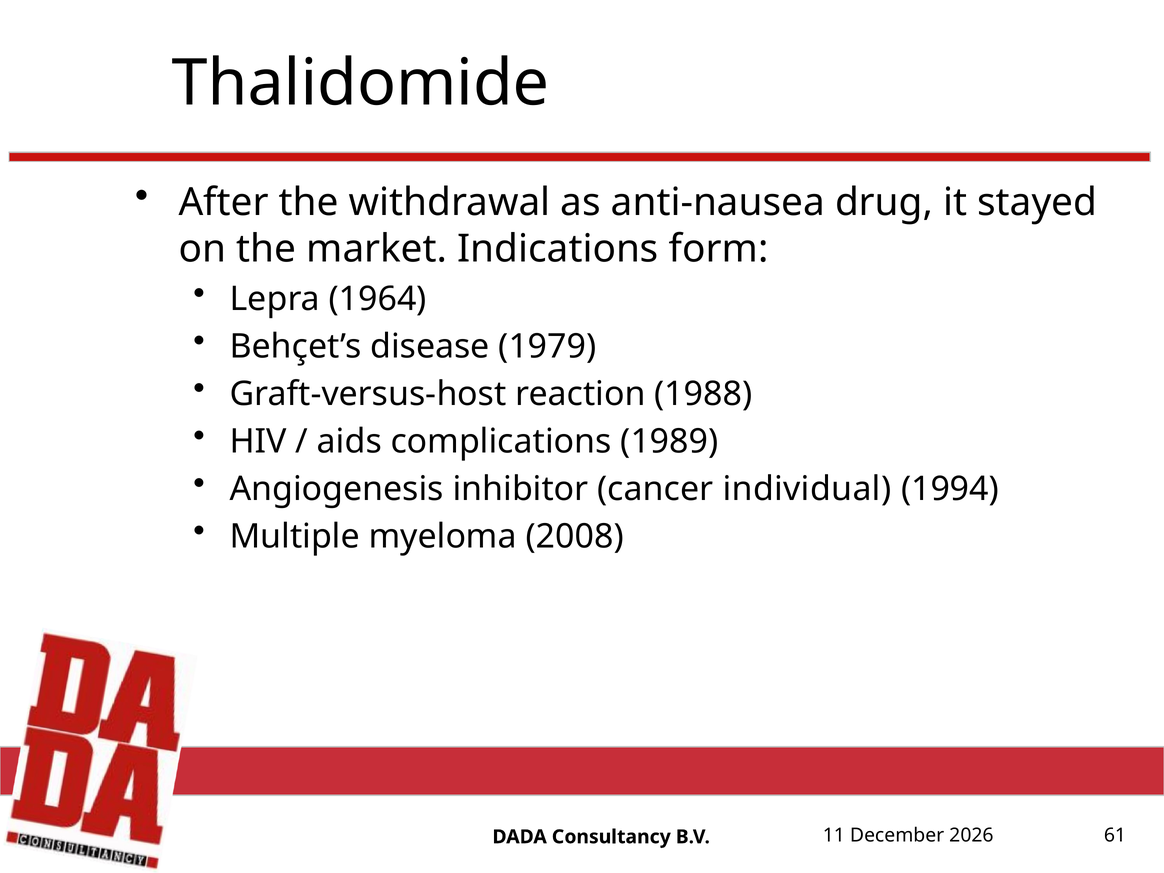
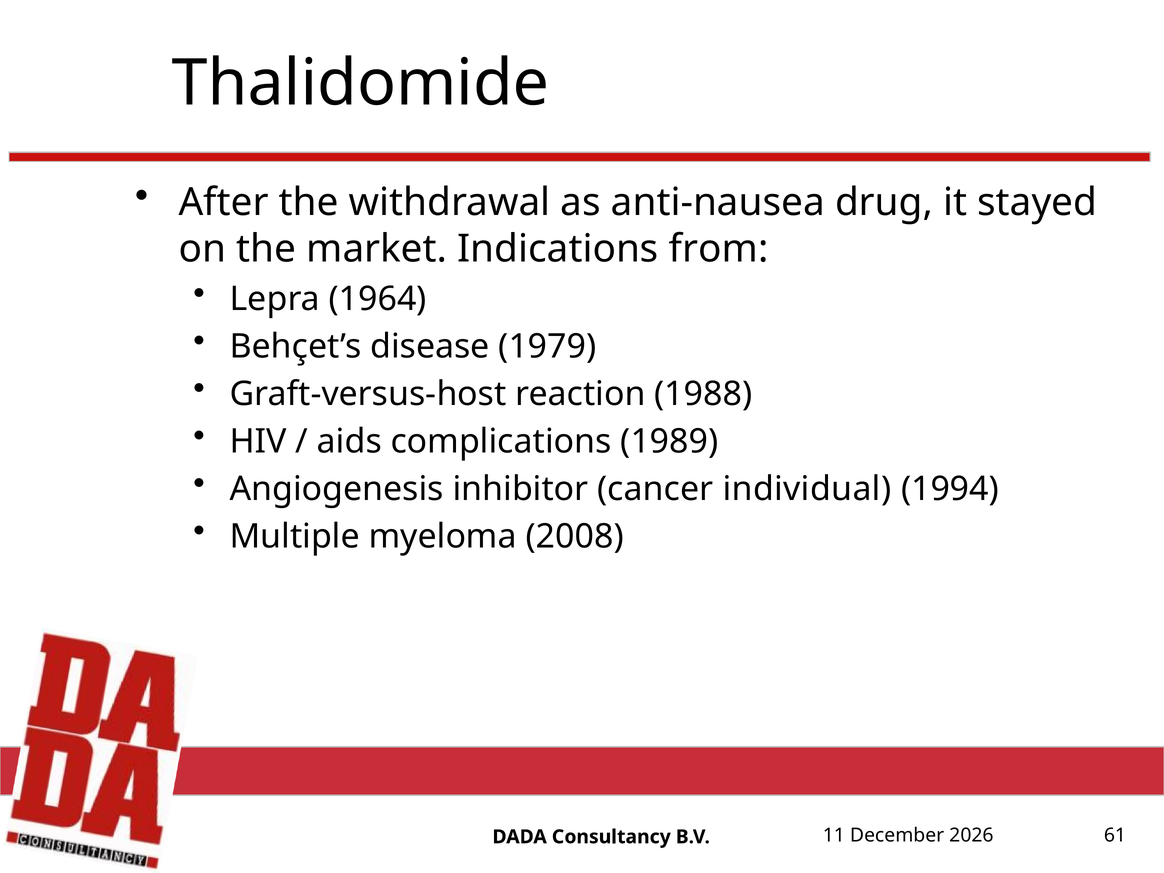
form: form -> from
